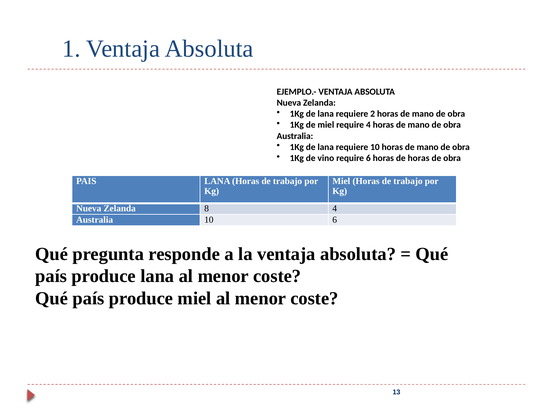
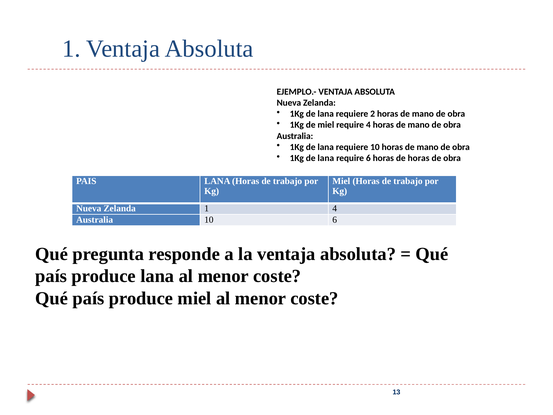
vino at (326, 158): vino -> lana
Zelanda 8: 8 -> 1
